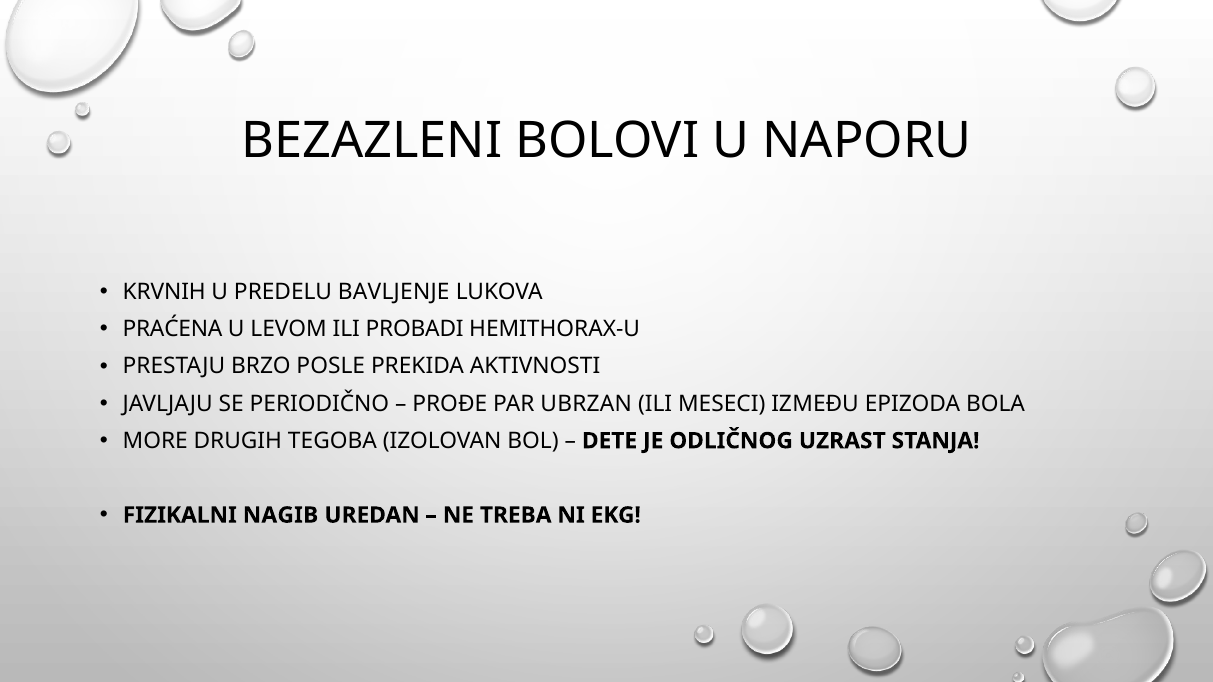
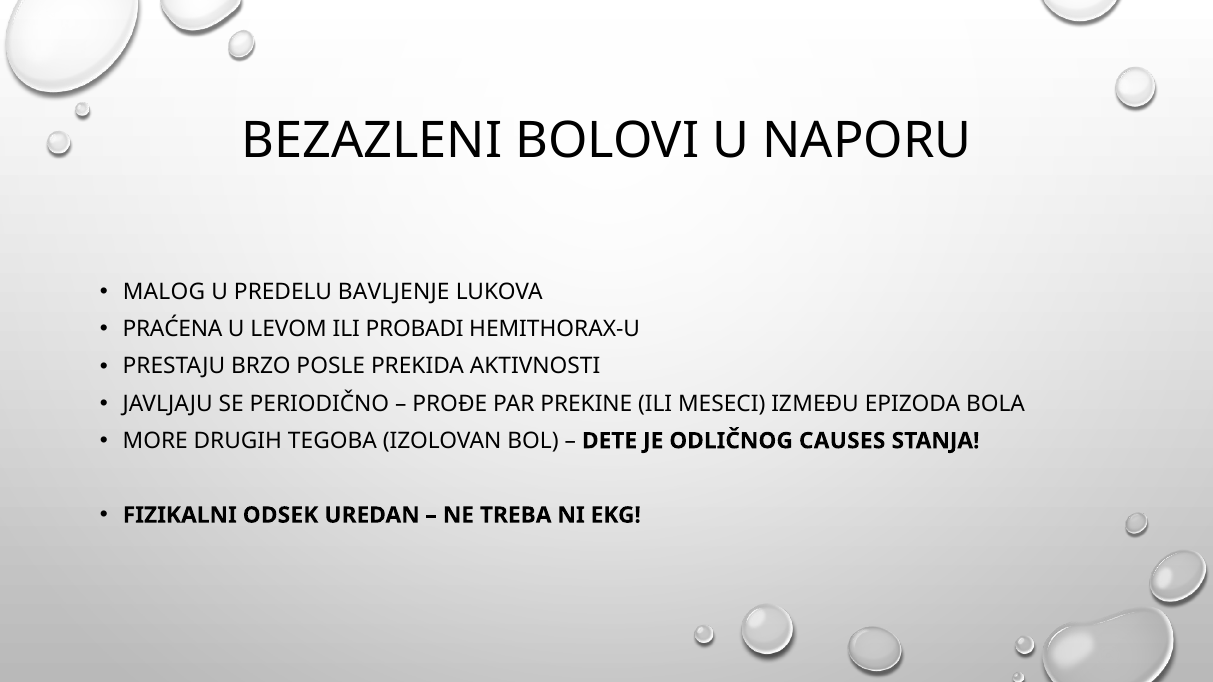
KRVNIH: KRVNIH -> MALOG
UBRZAN: UBRZAN -> PREKINE
UZRAST: UZRAST -> CAUSES
NAGIB: NAGIB -> ODSEK
